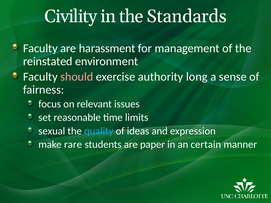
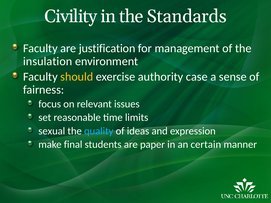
harassment: harassment -> justification
reinstated: reinstated -> insulation
should colour: pink -> yellow
long: long -> case
rare: rare -> final
